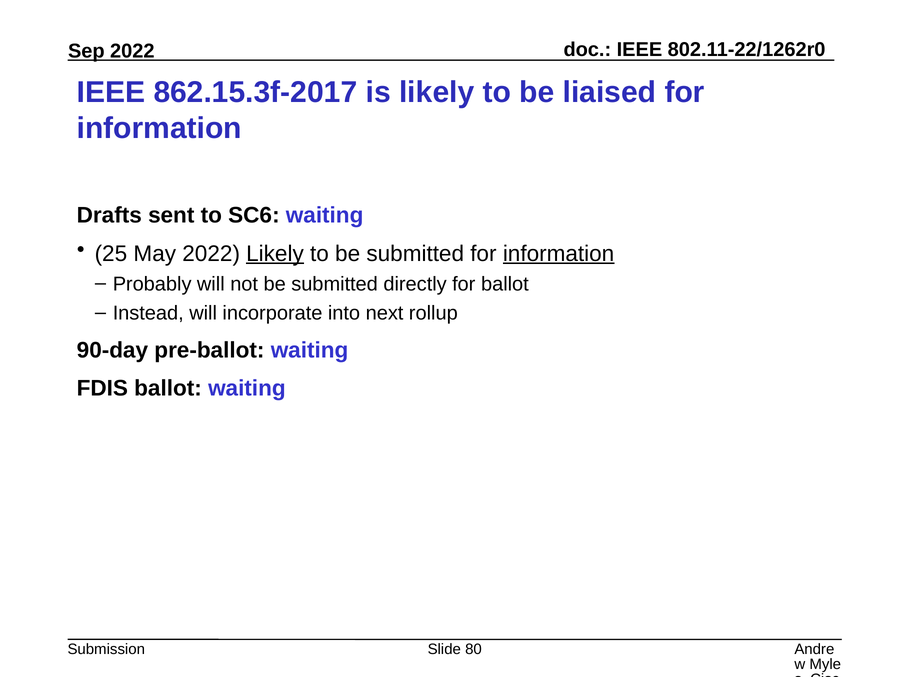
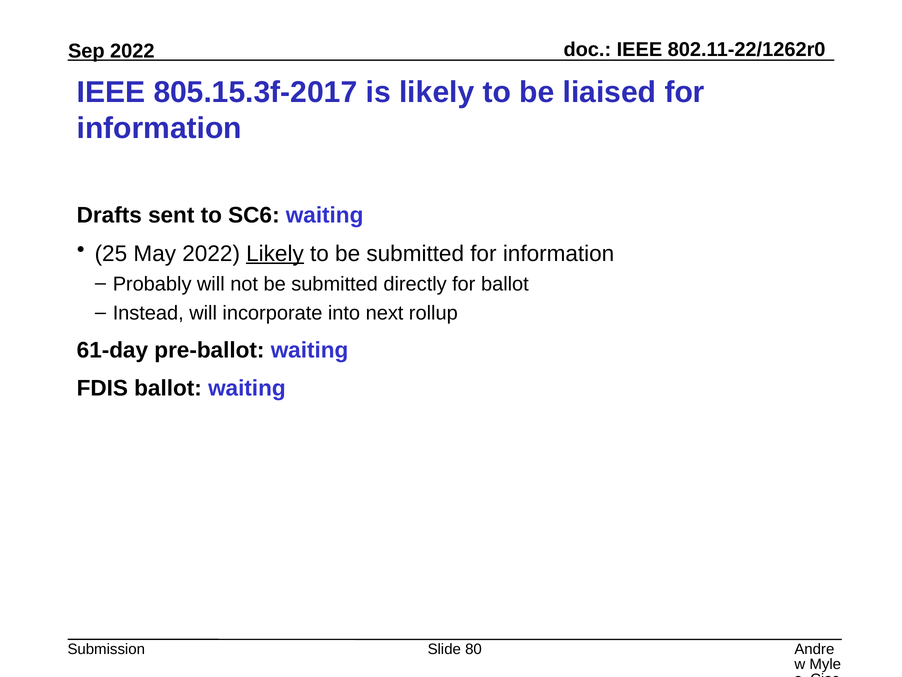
862.15.3f-2017: 862.15.3f-2017 -> 805.15.3f-2017
information at (559, 253) underline: present -> none
90-day: 90-day -> 61-day
